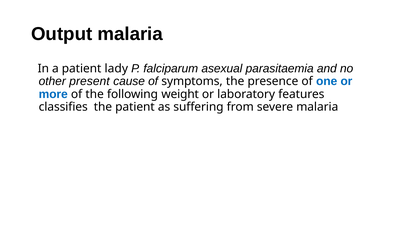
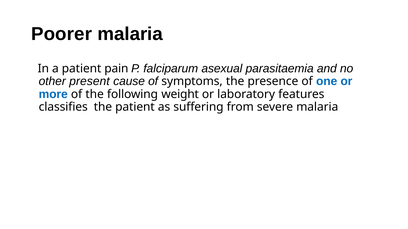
Output: Output -> Poorer
lady: lady -> pain
